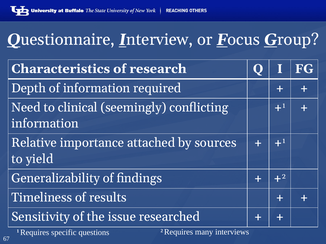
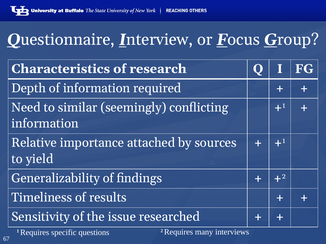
clinical: clinical -> similar
